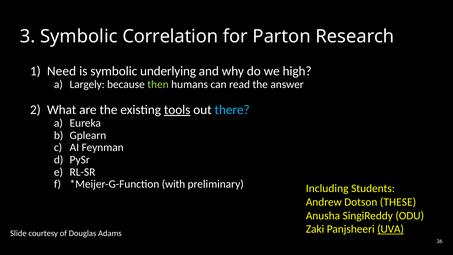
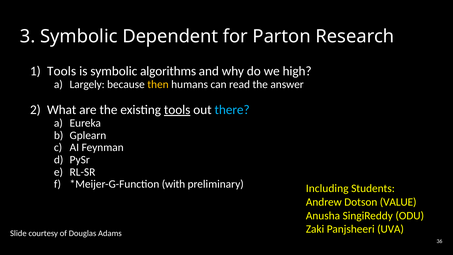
Correlation: Correlation -> Dependent
Need at (62, 71): Need -> Tools
underlying: underlying -> algorithms
then colour: light green -> yellow
THESE: THESE -> VALUE
UVA underline: present -> none
